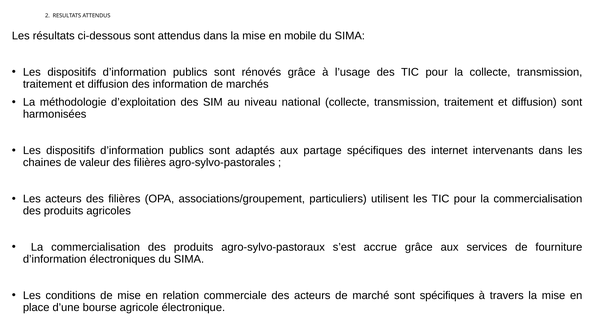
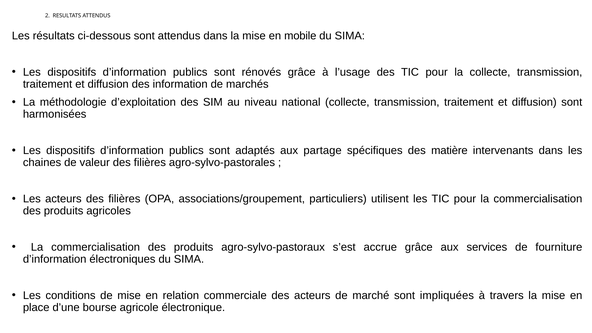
internet: internet -> matière
sont spécifiques: spécifiques -> impliquées
